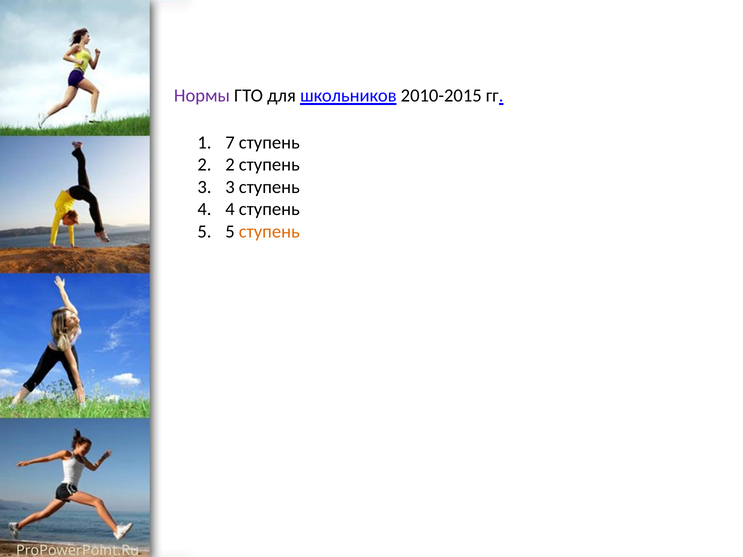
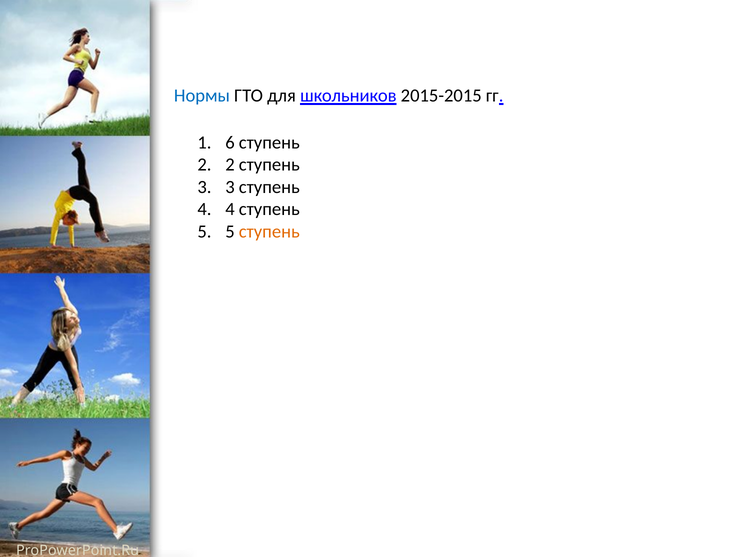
Нормы colour: purple -> blue
2010-2015: 2010-2015 -> 2015-2015
7: 7 -> 6
